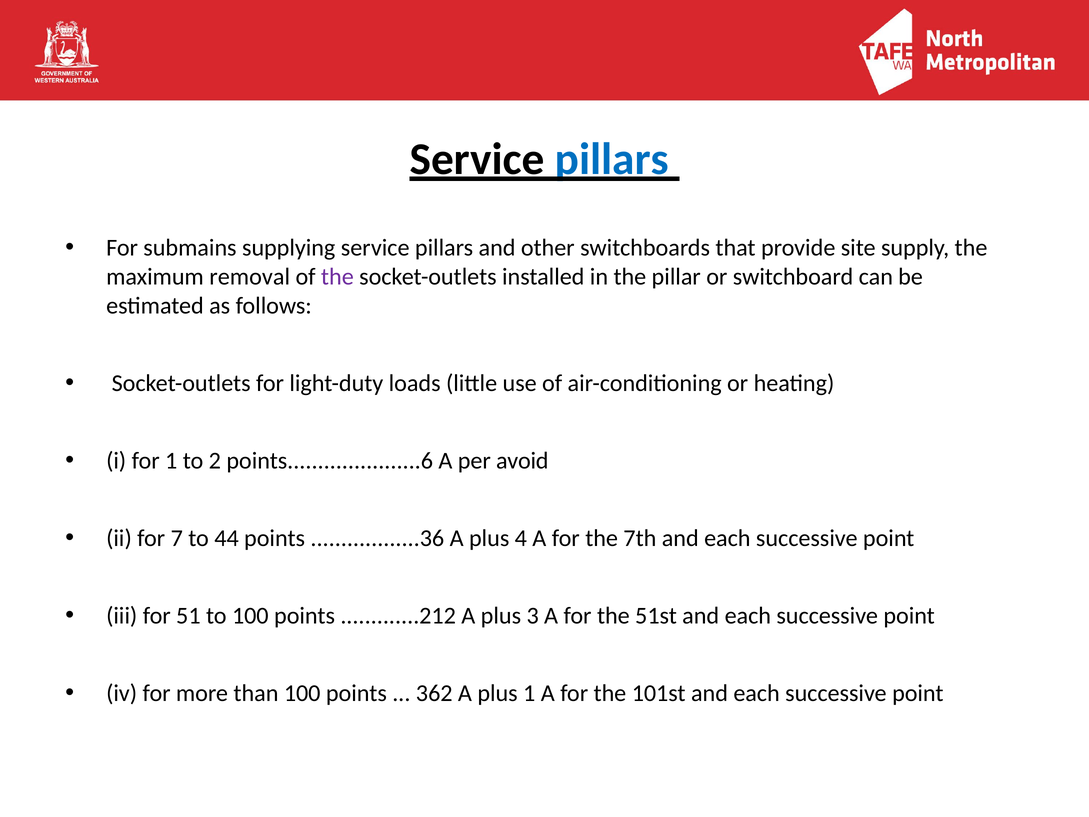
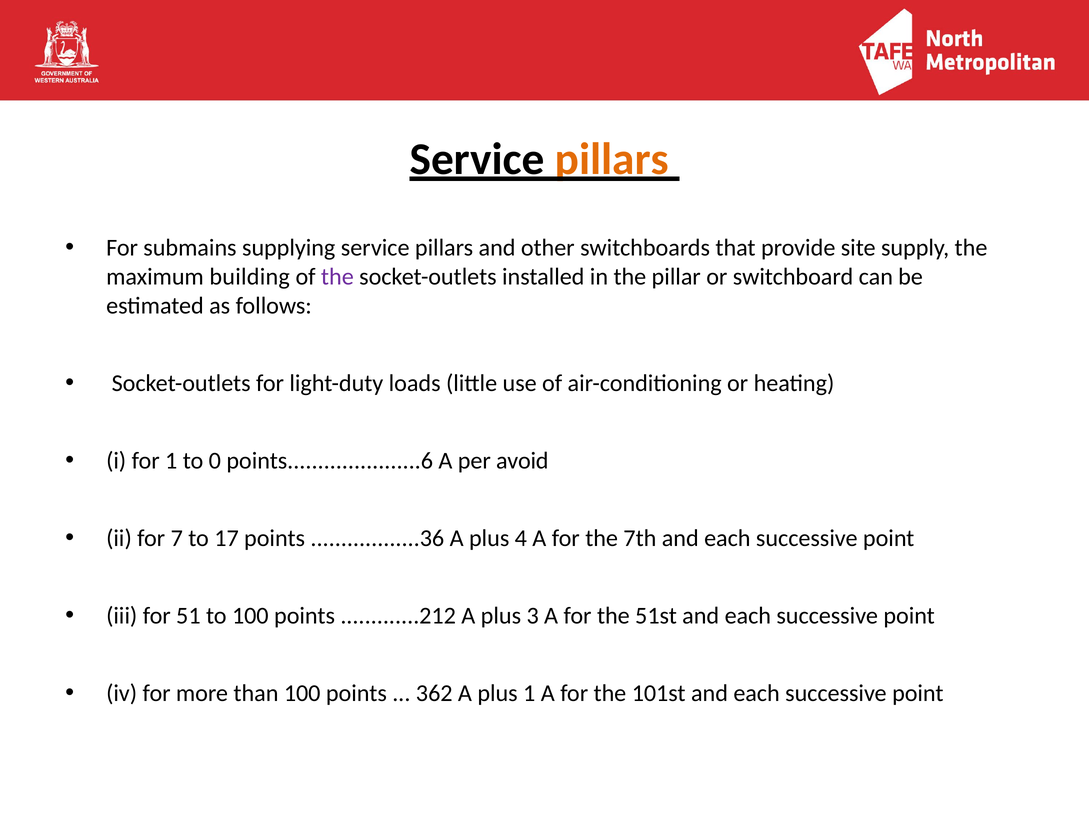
pillars at (612, 159) colour: blue -> orange
removal: removal -> building
2: 2 -> 0
44: 44 -> 17
